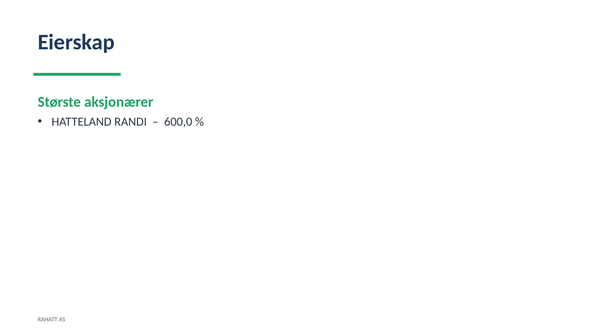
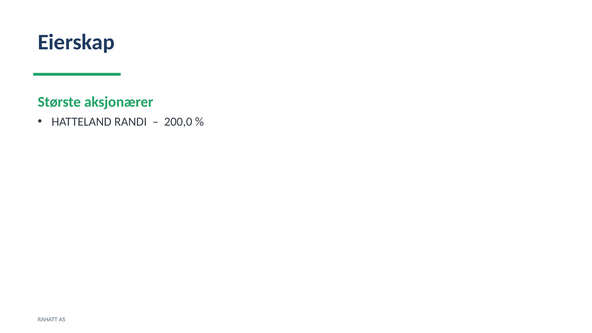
600,0: 600,0 -> 200,0
